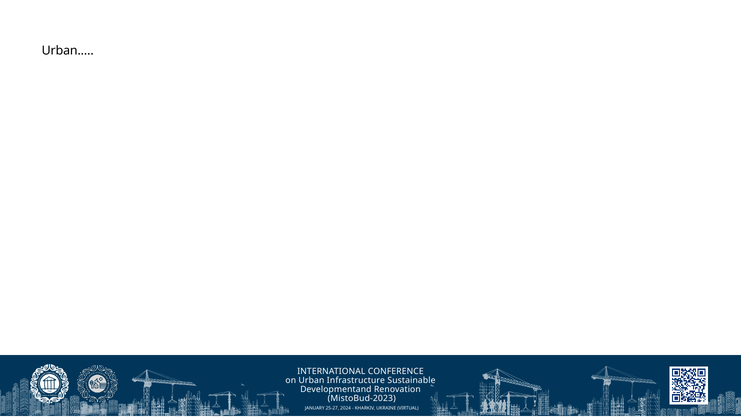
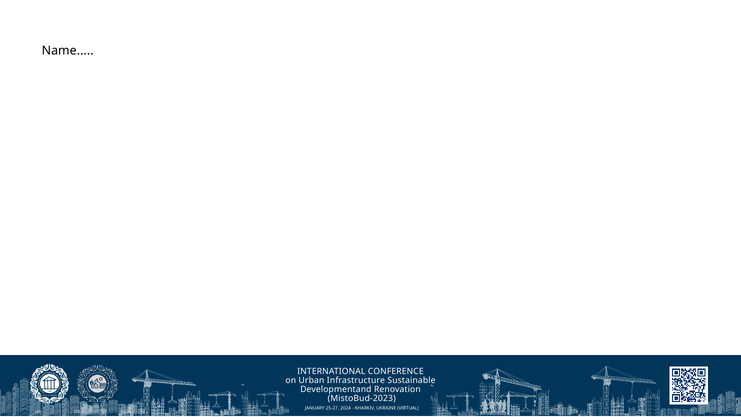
Urban at (68, 50): Urban -> Name
